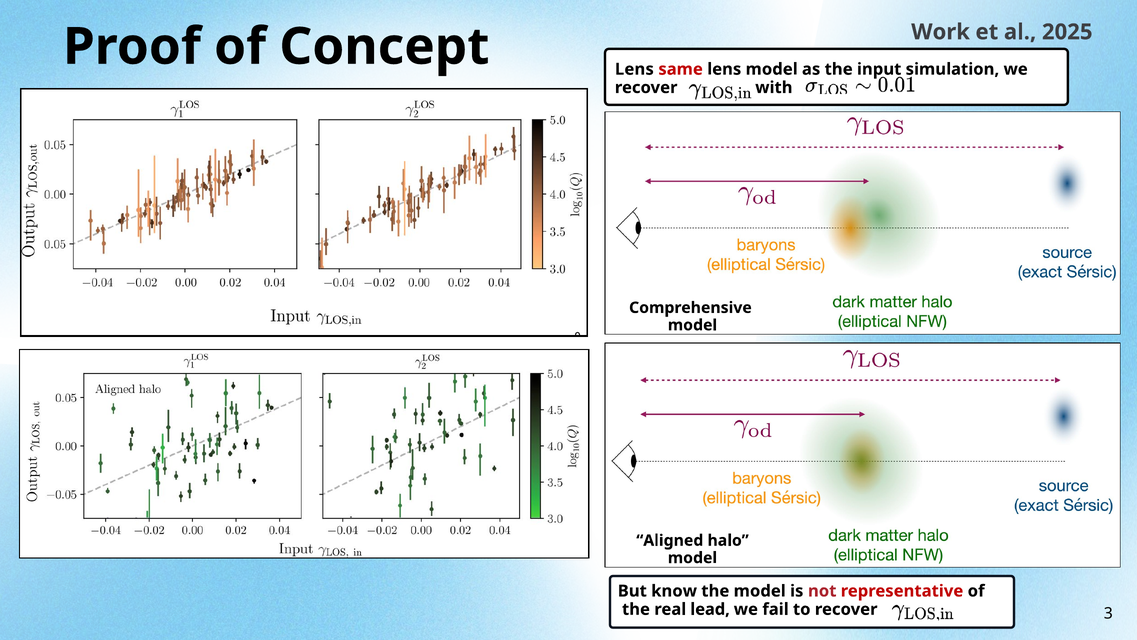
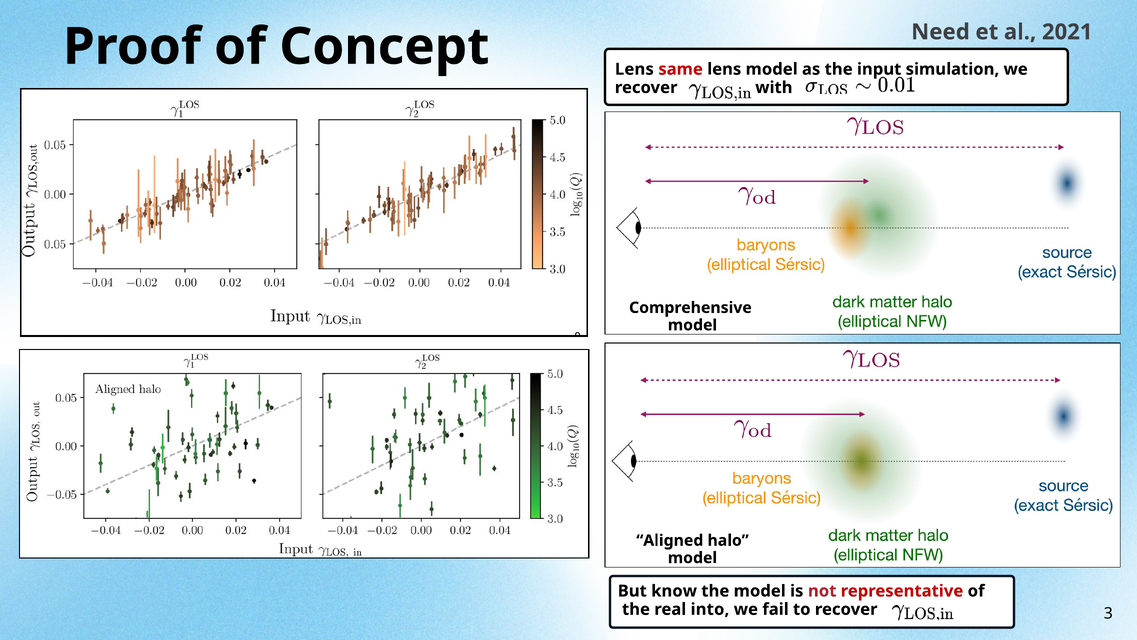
Work: Work -> Need
2025: 2025 -> 2021
lead: lead -> into
